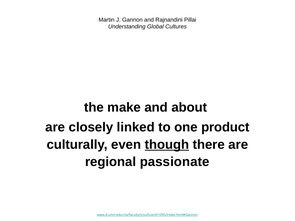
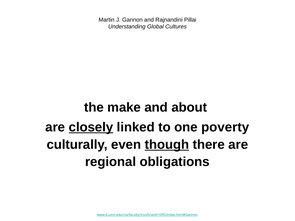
closely underline: none -> present
product: product -> poverty
passionate: passionate -> obligations
